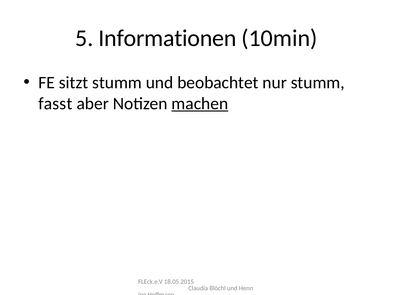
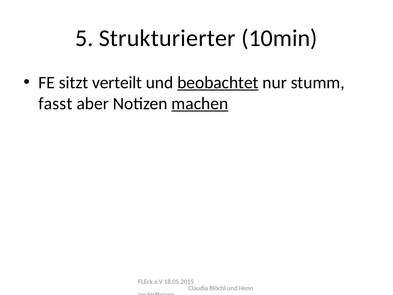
Informationen: Informationen -> Strukturierter
sitzt stumm: stumm -> verteilt
beobachtet underline: none -> present
